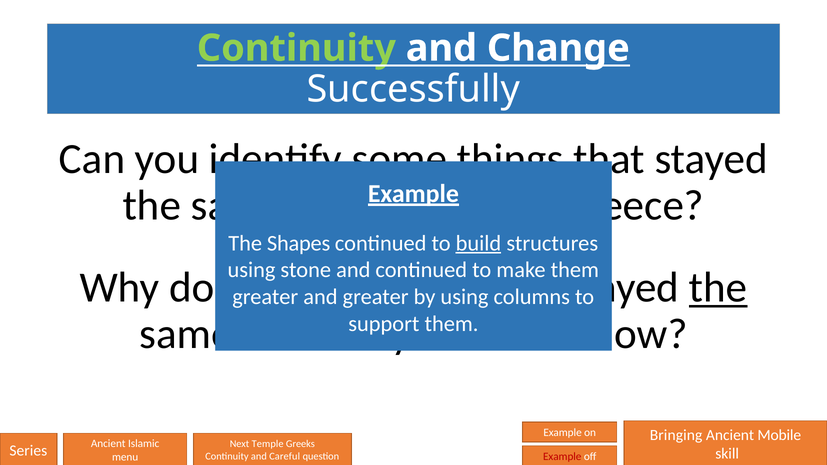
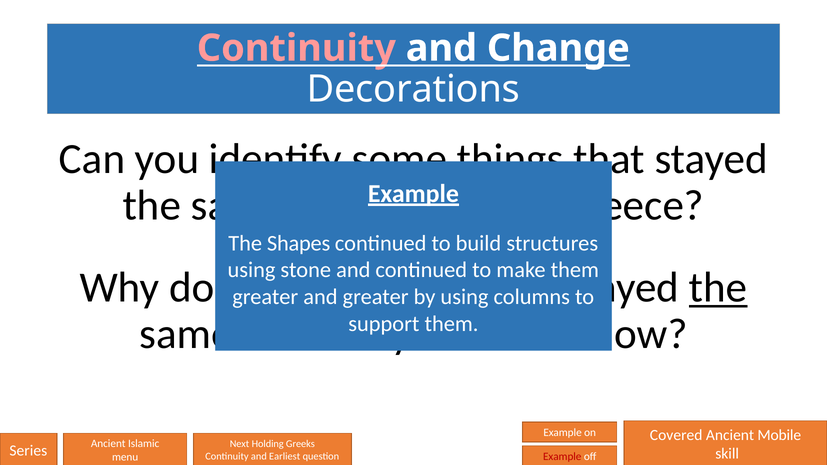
Continuity at (296, 48) colour: light green -> pink
Successfully: Successfully -> Decorations
build underline: present -> none
Bringing: Bringing -> Covered
Temple: Temple -> Holding
Careful: Careful -> Earliest
